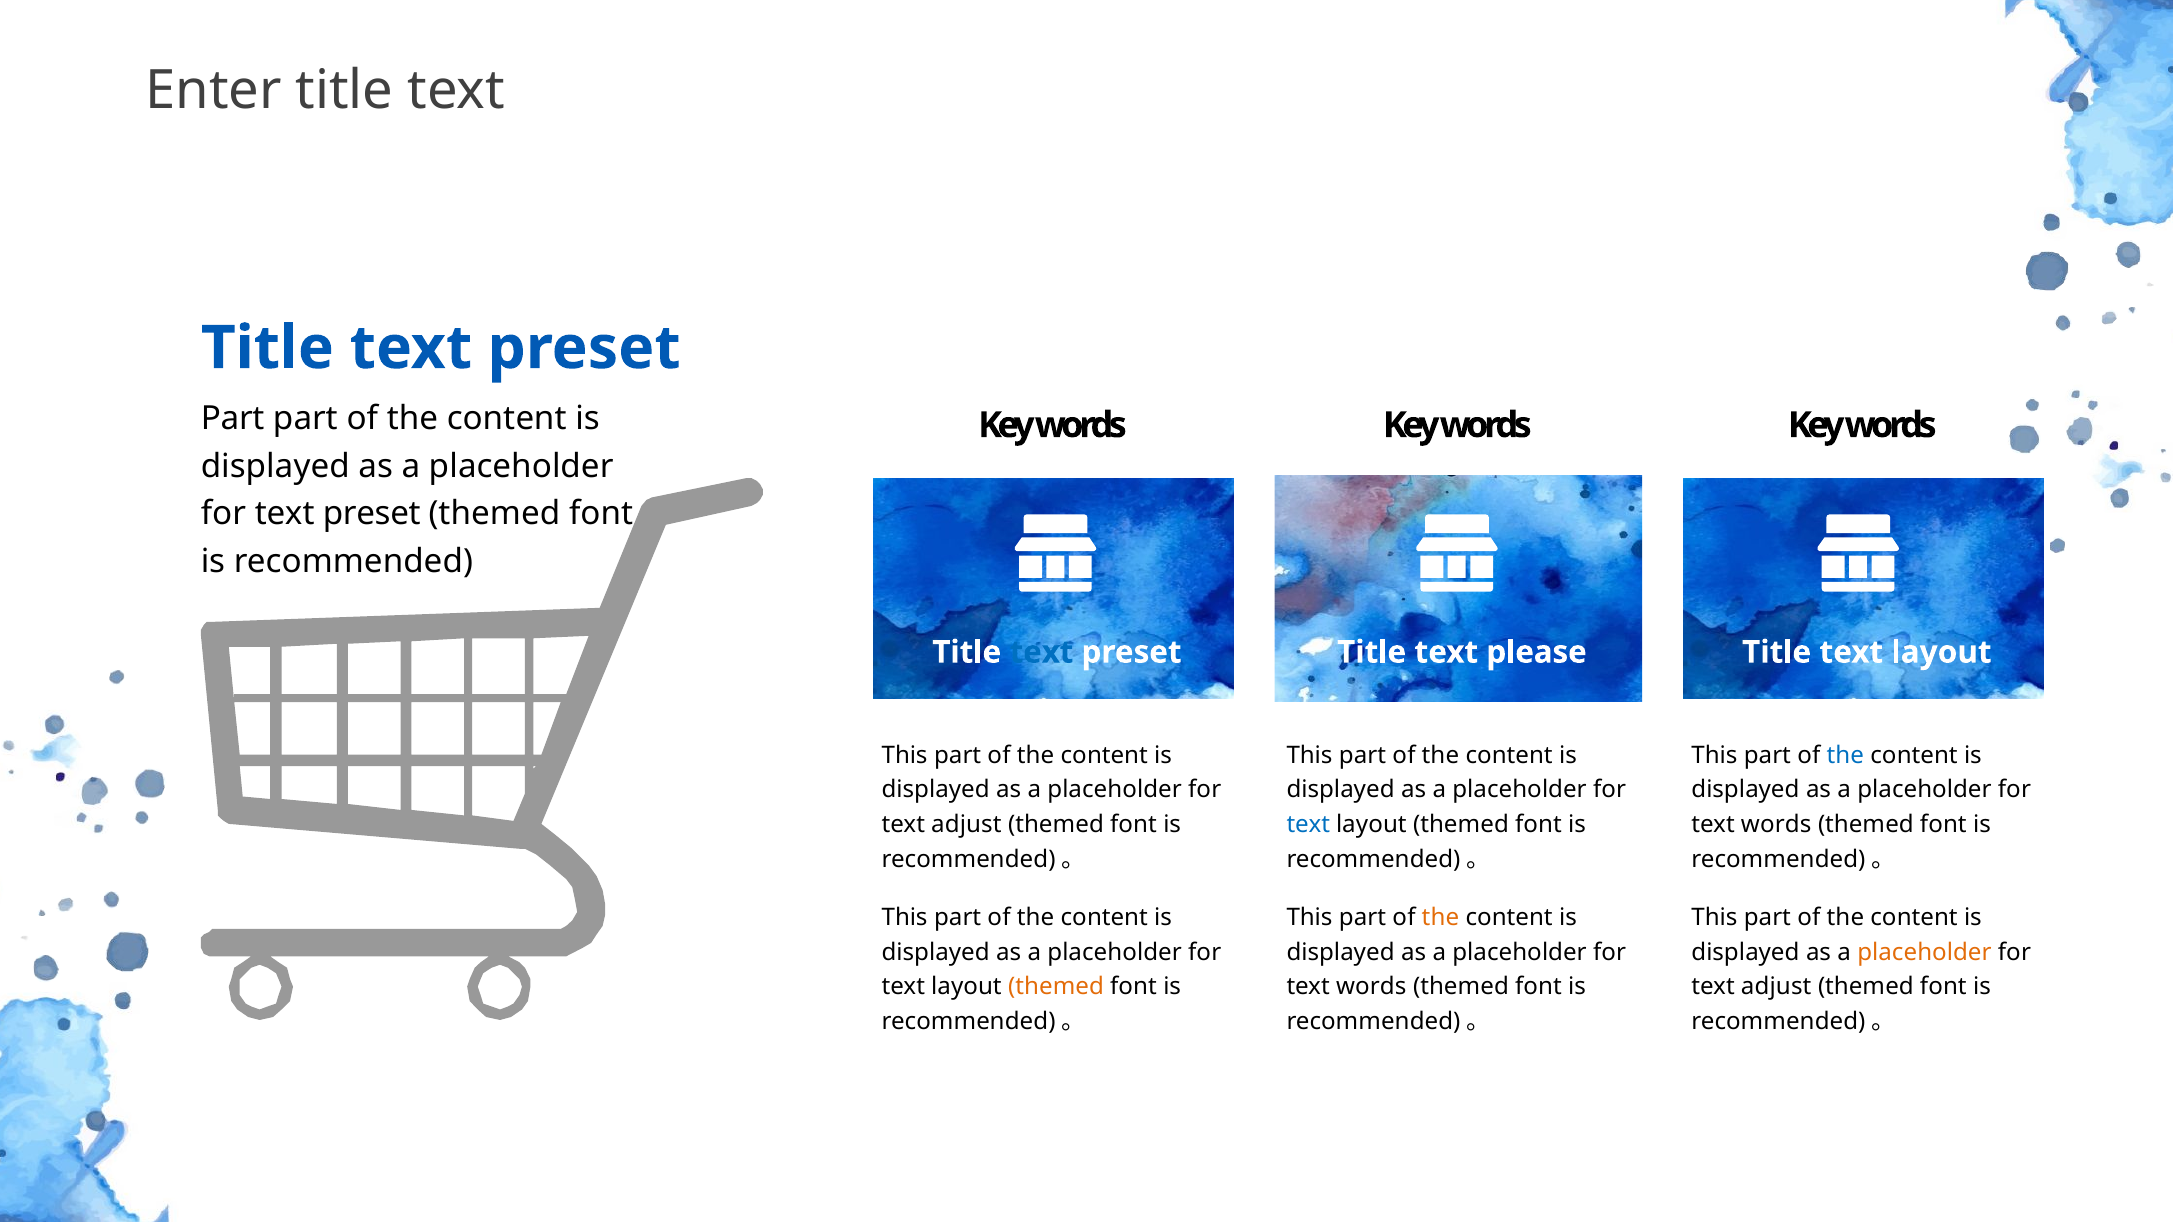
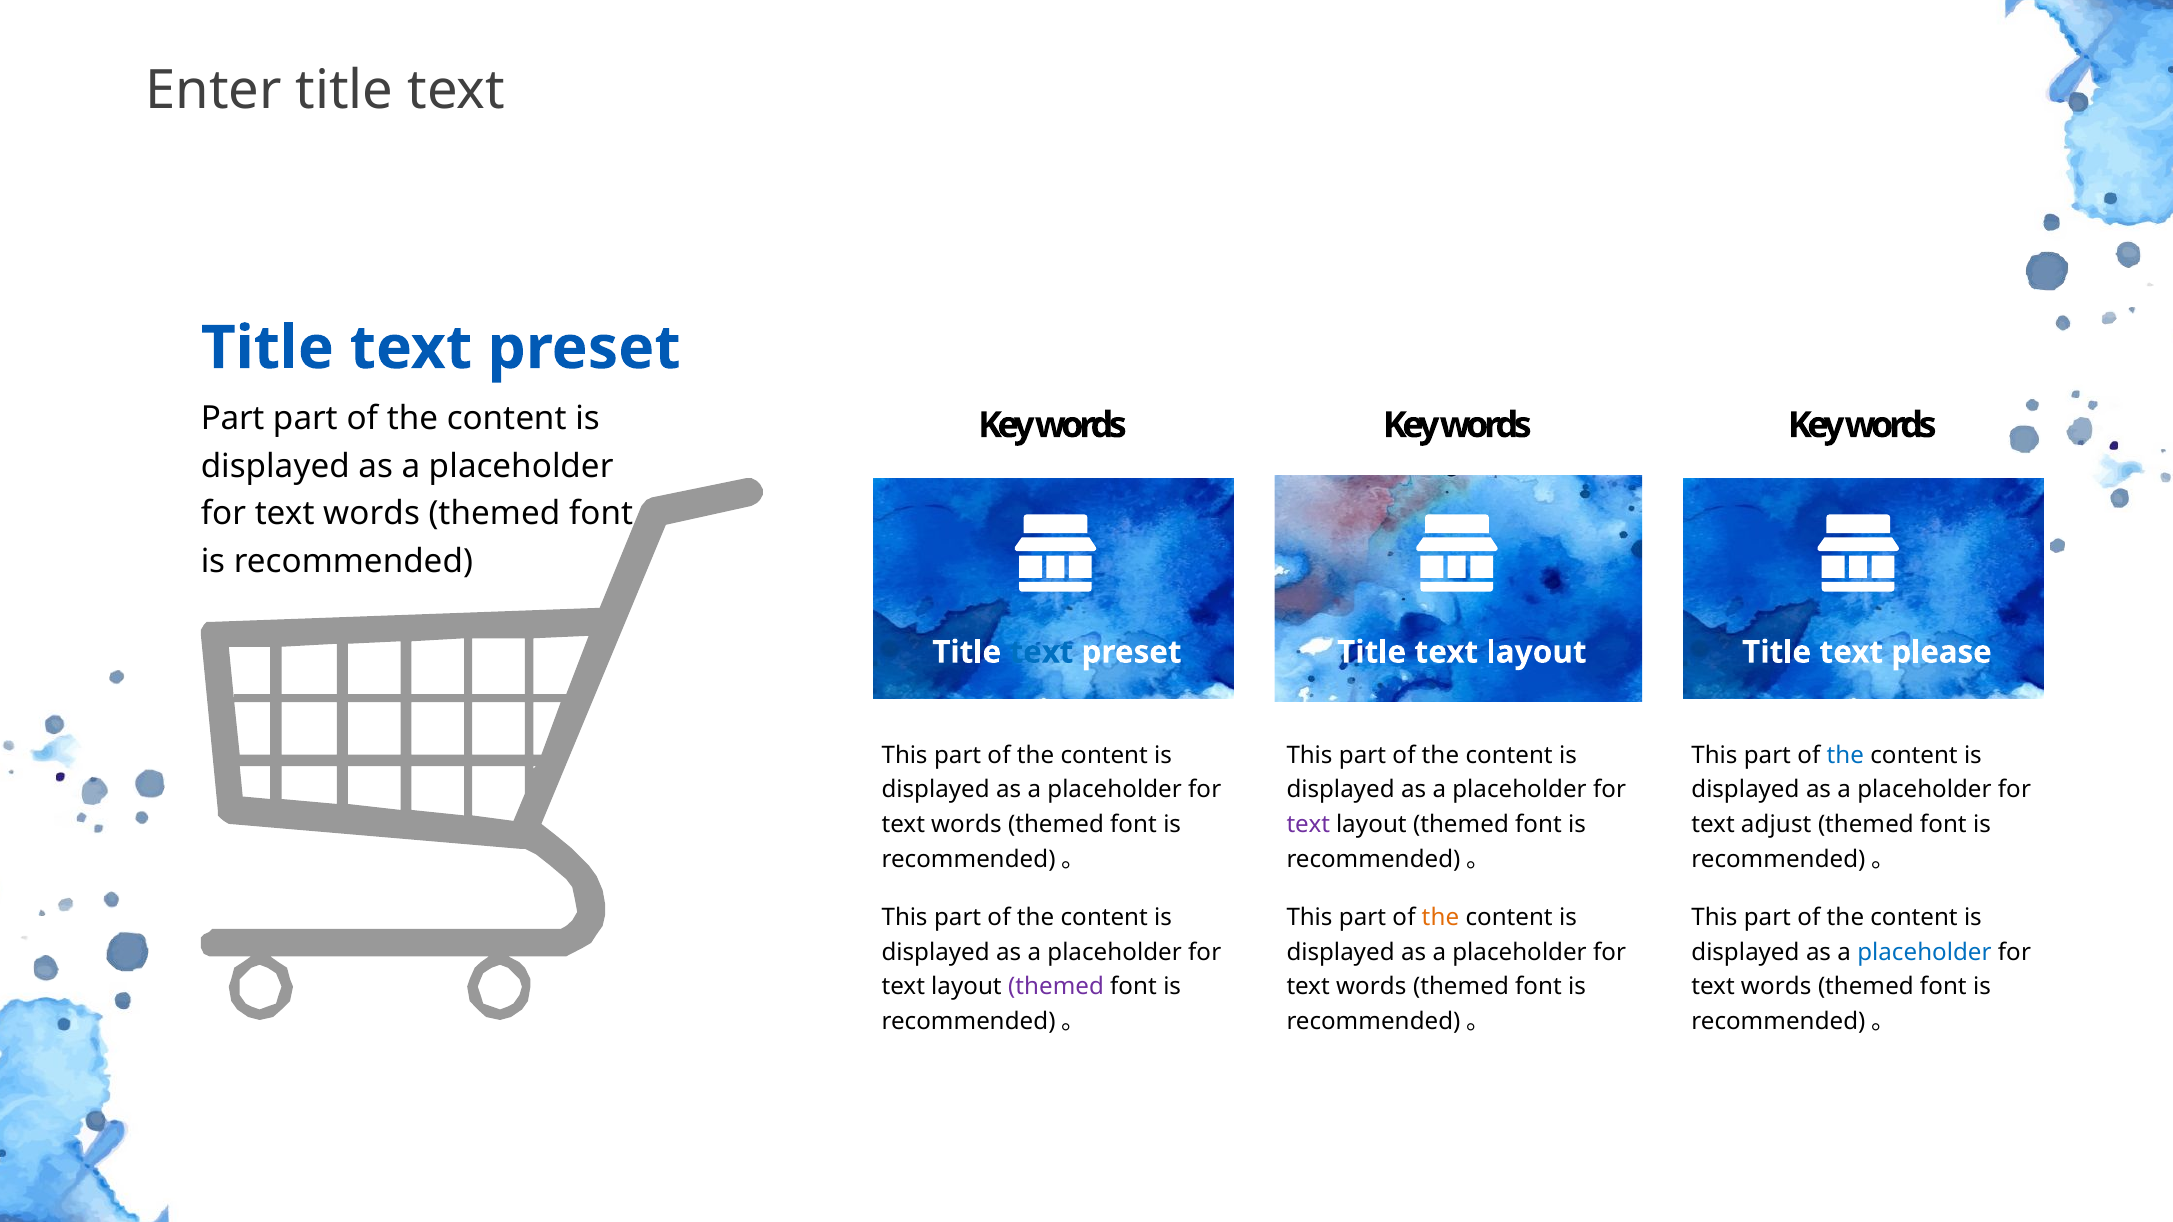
preset at (372, 514): preset -> words
Title text please: please -> layout
Title text layout: layout -> please
adjust at (966, 825): adjust -> words
text at (1308, 825) colour: blue -> purple
words at (1776, 825): words -> adjust
placeholder at (1924, 953) colour: orange -> blue
themed at (1056, 987) colour: orange -> purple
adjust at (1776, 987): adjust -> words
